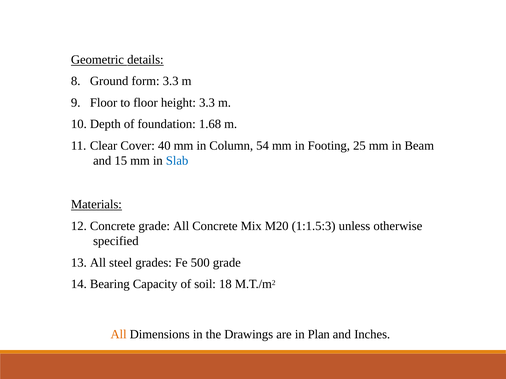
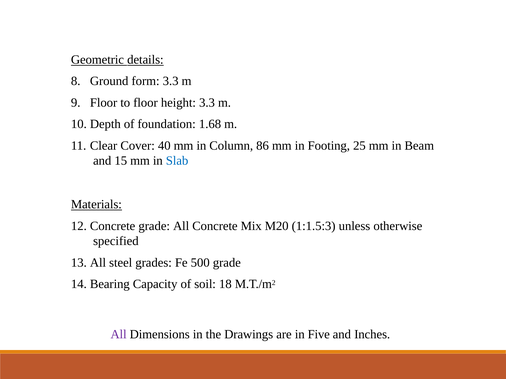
54: 54 -> 86
All at (119, 335) colour: orange -> purple
Plan: Plan -> Five
